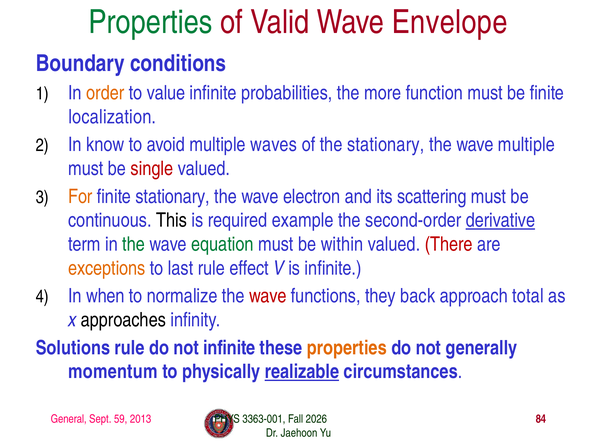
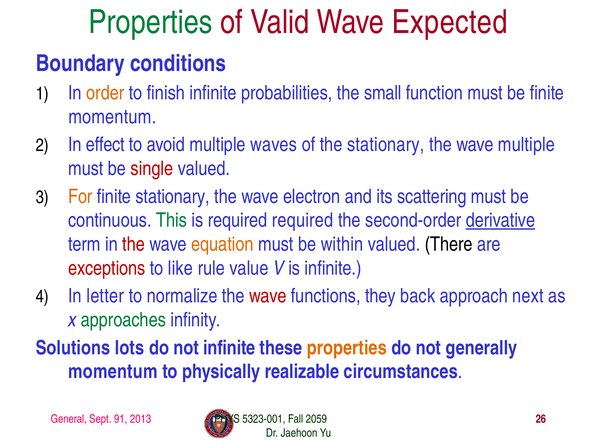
Envelope: Envelope -> Expected
value: value -> finish
more: more -> small
localization at (112, 117): localization -> momentum
know: know -> effect
This colour: black -> green
required example: example -> required
the at (134, 244) colour: green -> red
equation colour: green -> orange
There colour: red -> black
exceptions colour: orange -> red
last: last -> like
effect: effect -> value
when: when -> letter
total: total -> next
approaches colour: black -> green
Solutions rule: rule -> lots
realizable underline: present -> none
59: 59 -> 91
3363-001: 3363-001 -> 5323-001
2026: 2026 -> 2059
84: 84 -> 26
